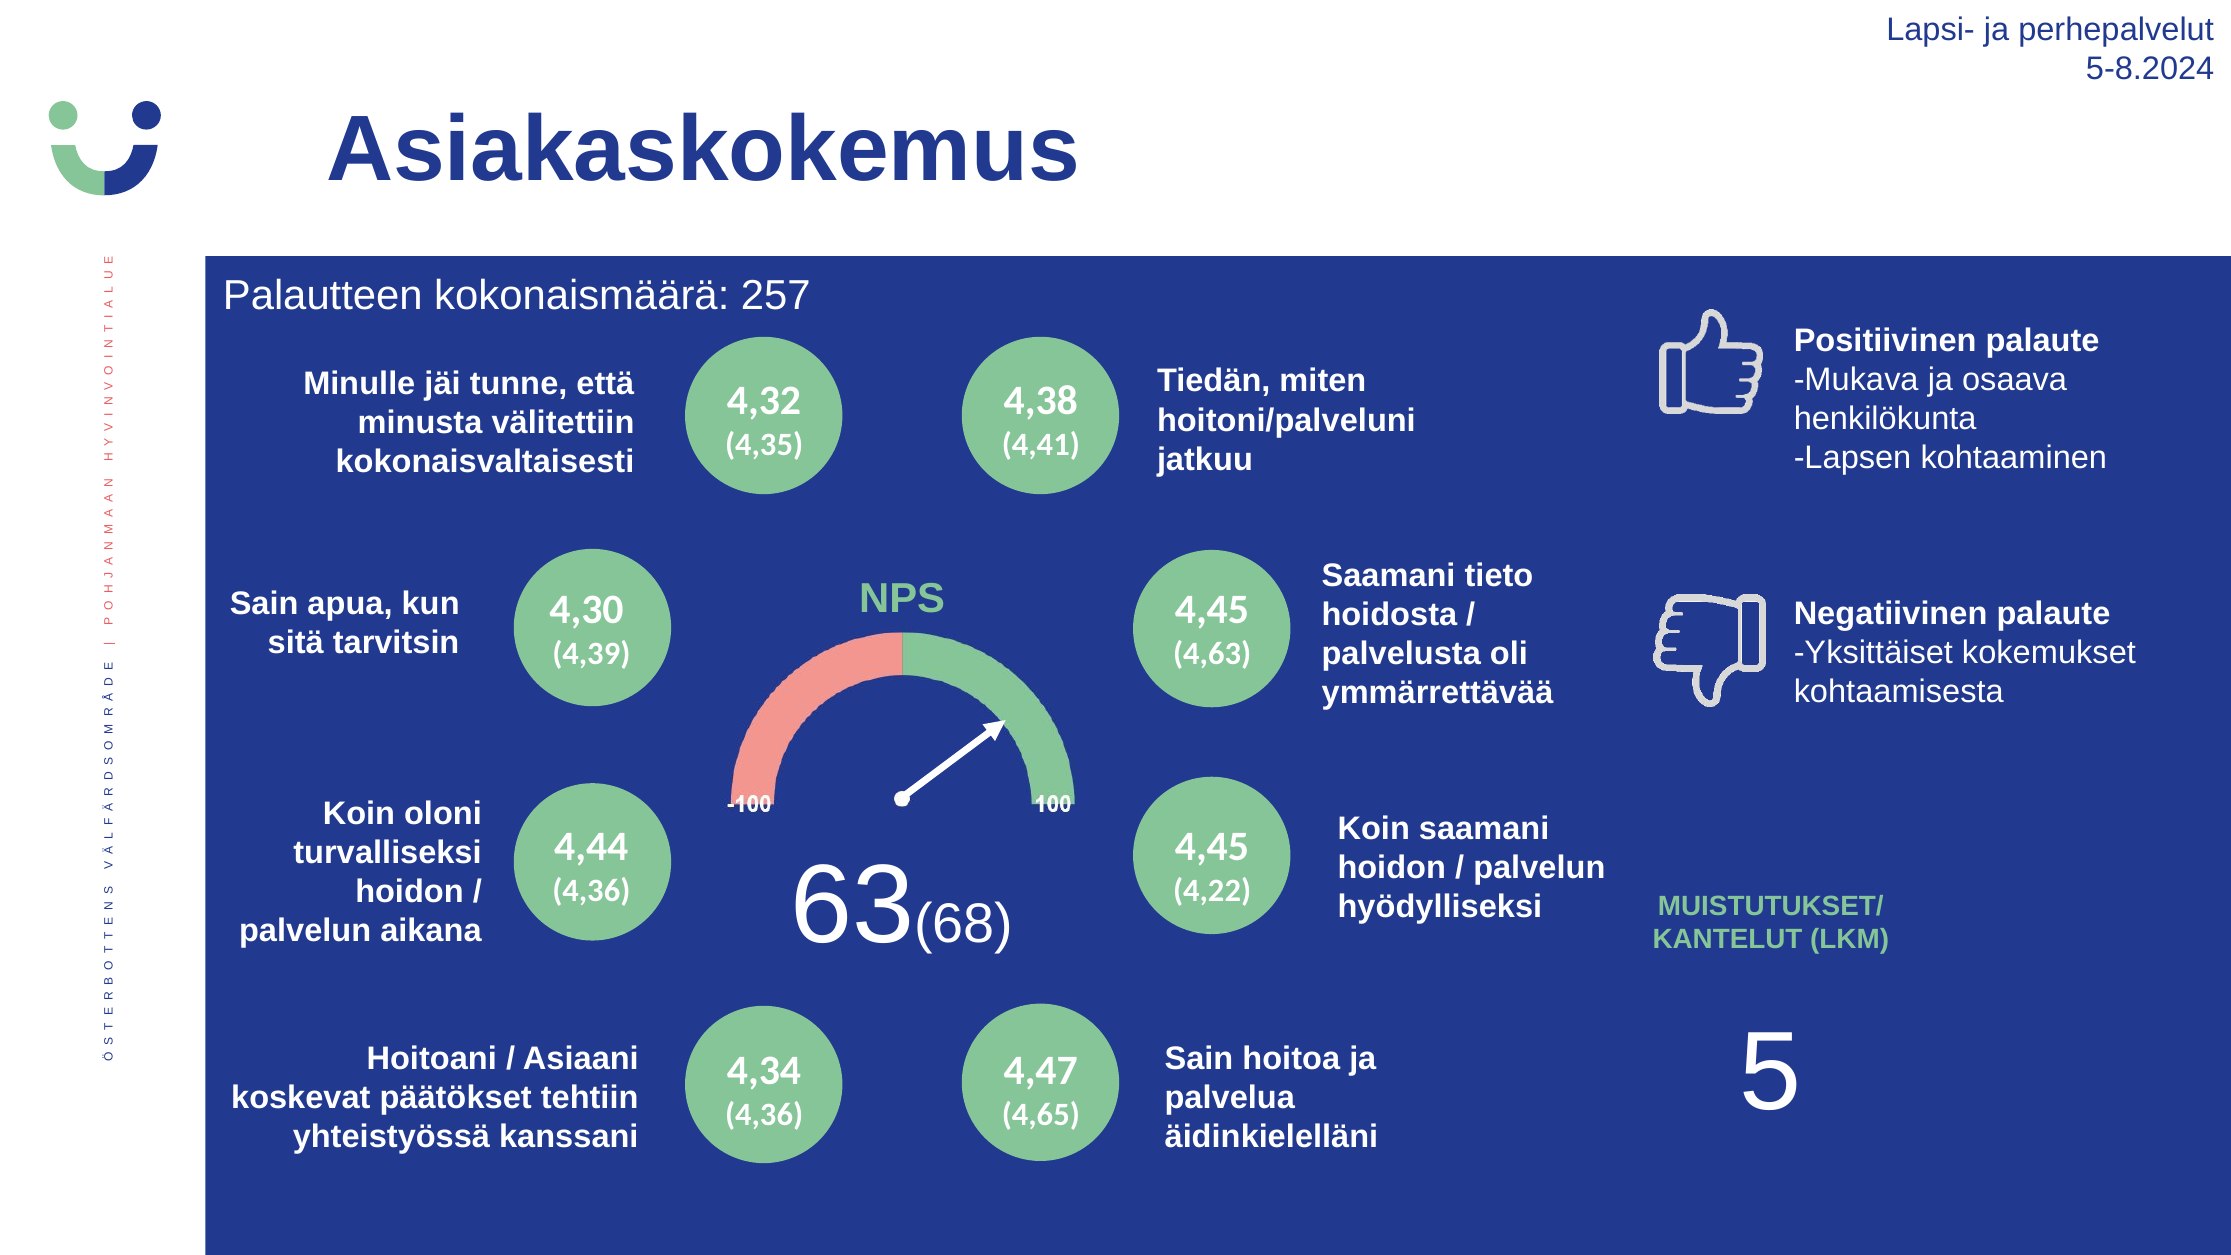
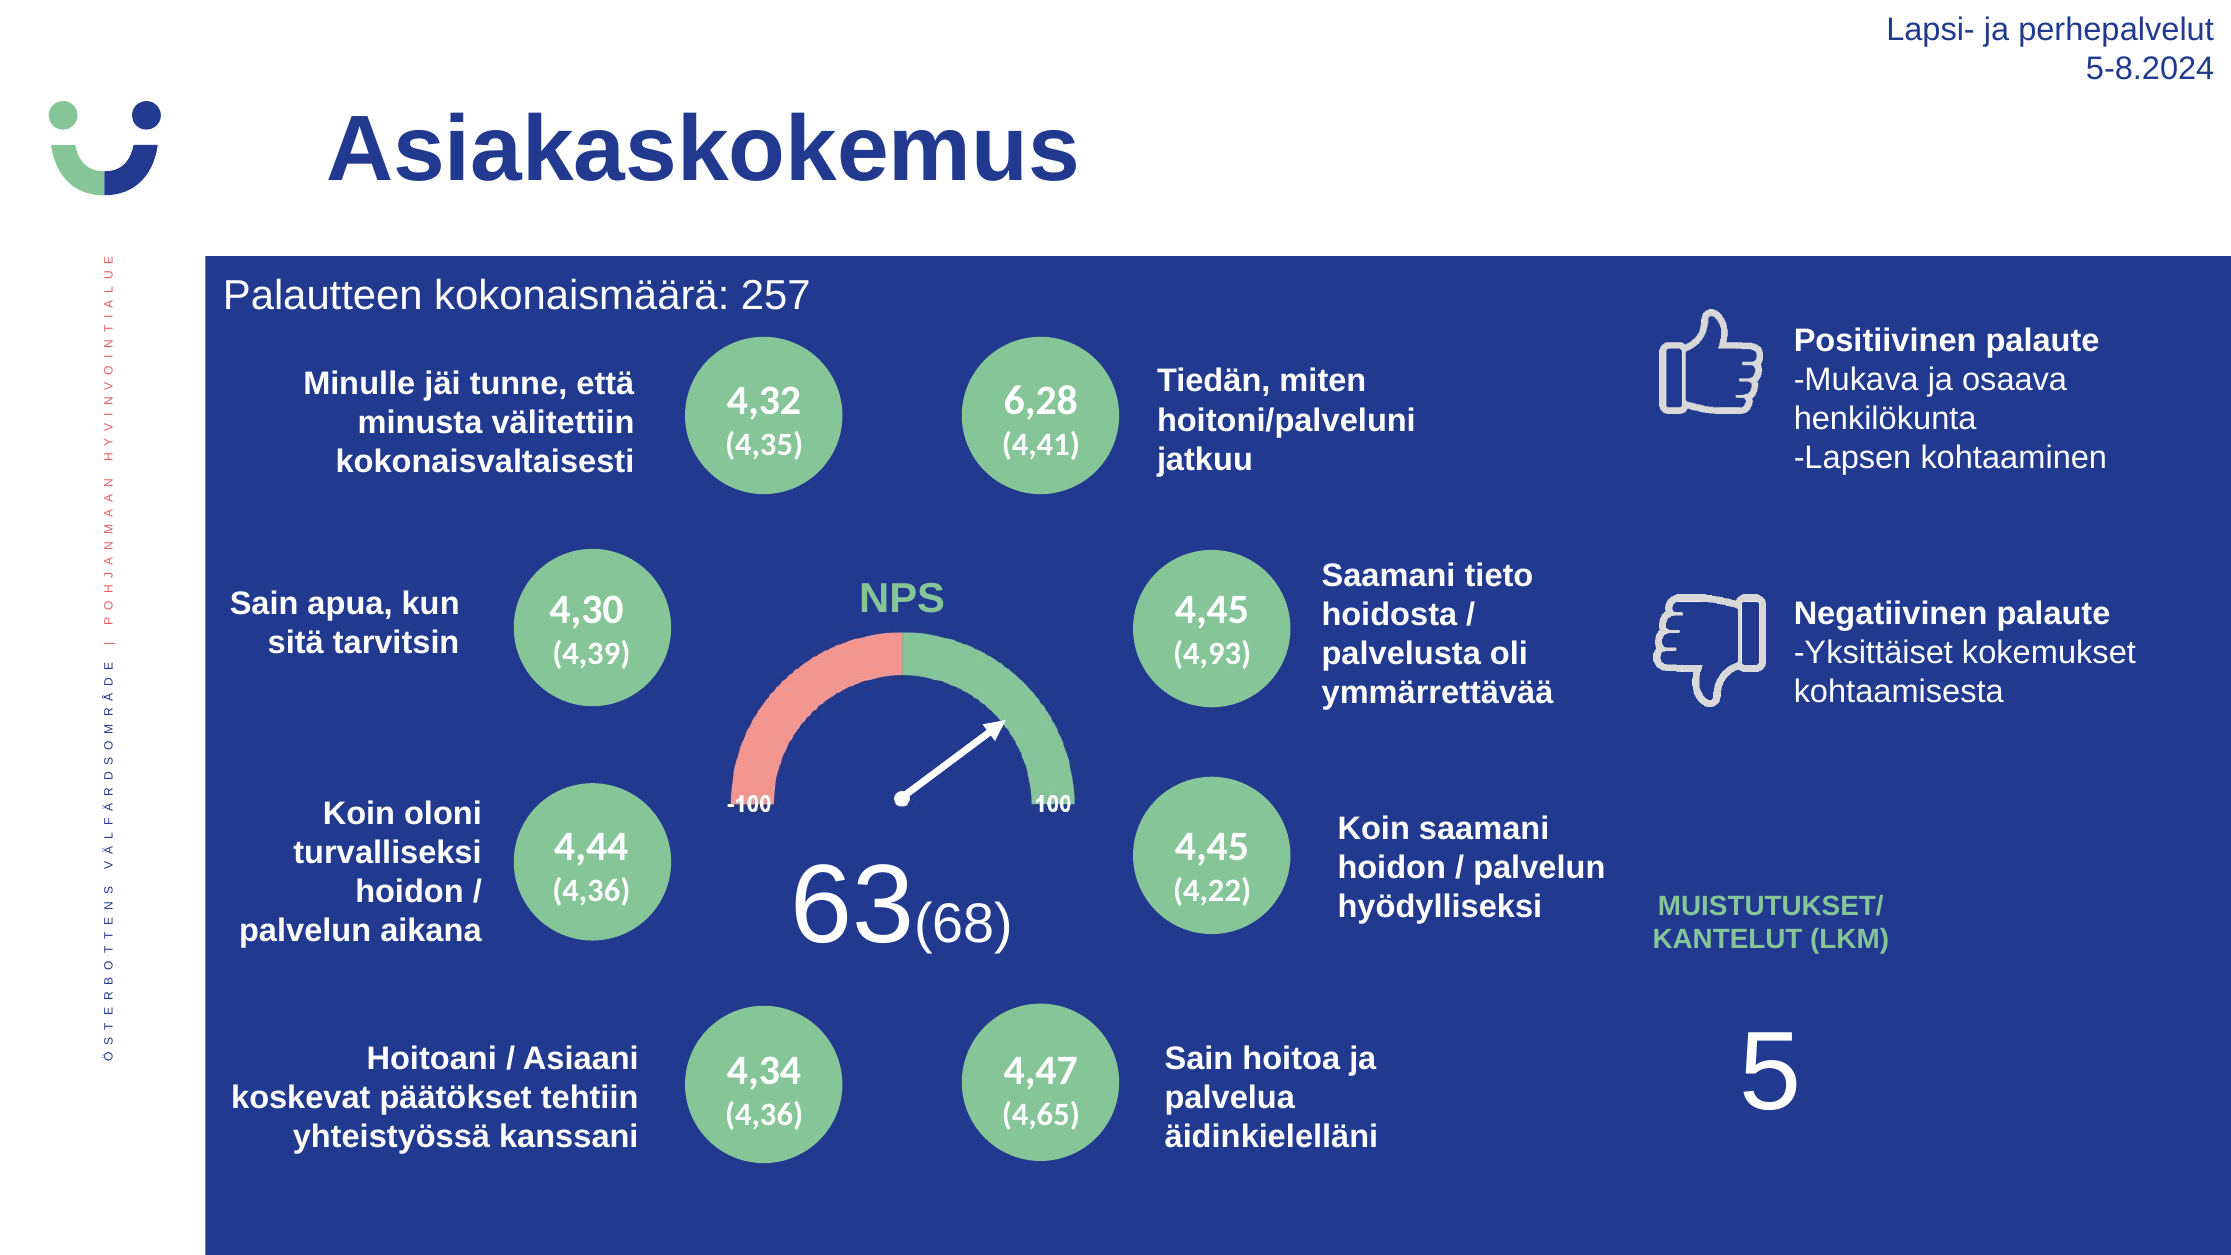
4,38: 4,38 -> 6,28
4,63: 4,63 -> 4,93
